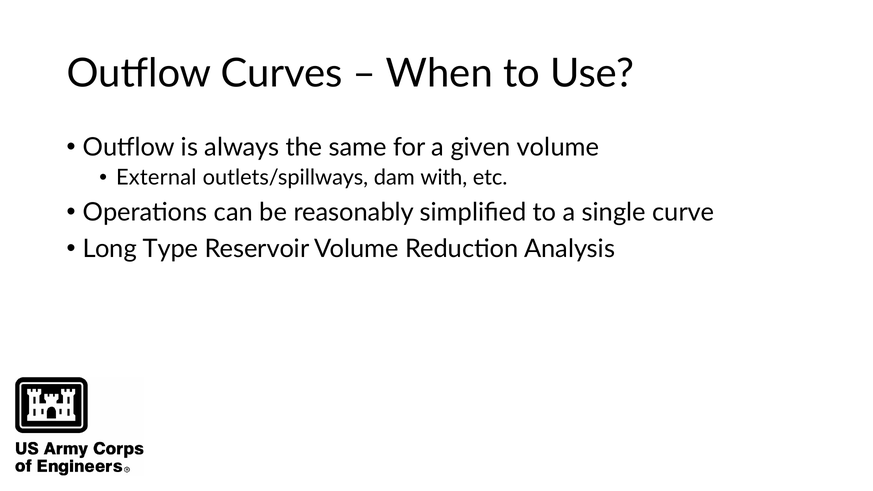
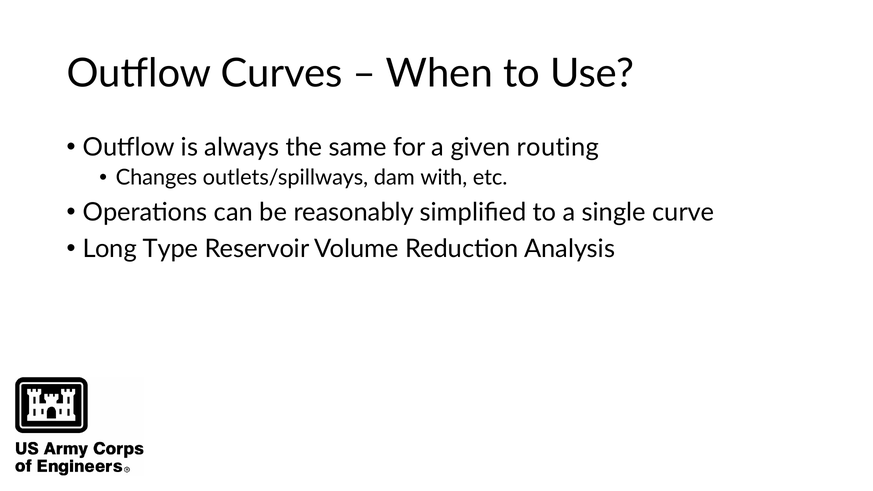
given volume: volume -> routing
External: External -> Changes
